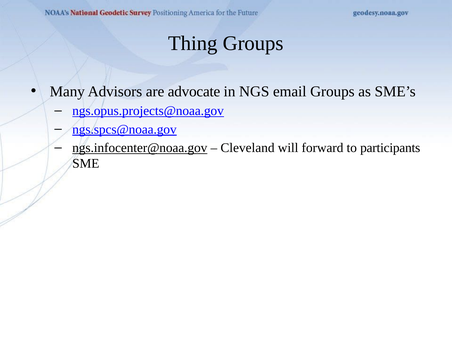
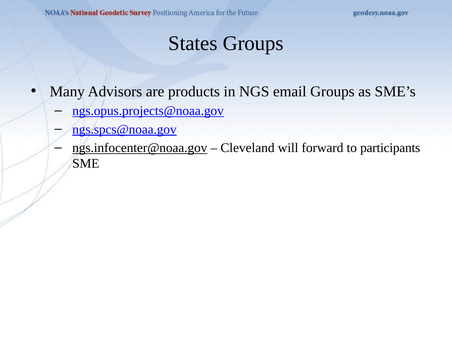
Thing: Thing -> States
advocate: advocate -> products
